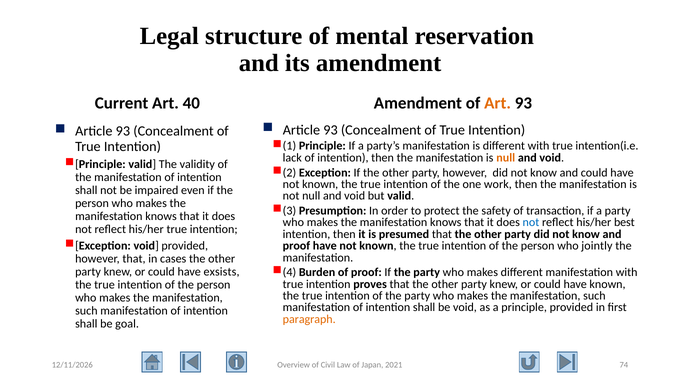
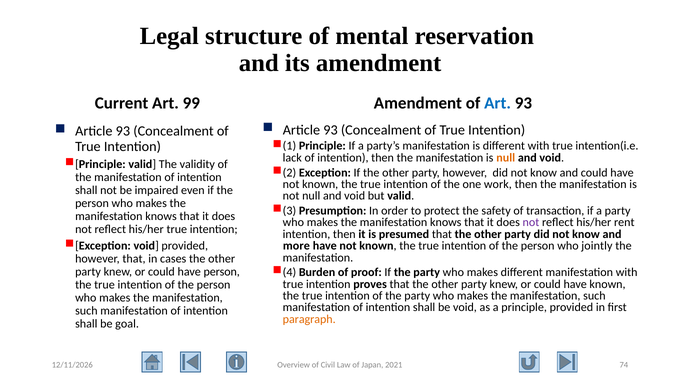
40: 40 -> 99
Art at (498, 103) colour: orange -> blue
not at (531, 223) colour: blue -> purple
best: best -> rent
proof at (296, 246): proof -> more
have exsists: exsists -> person
